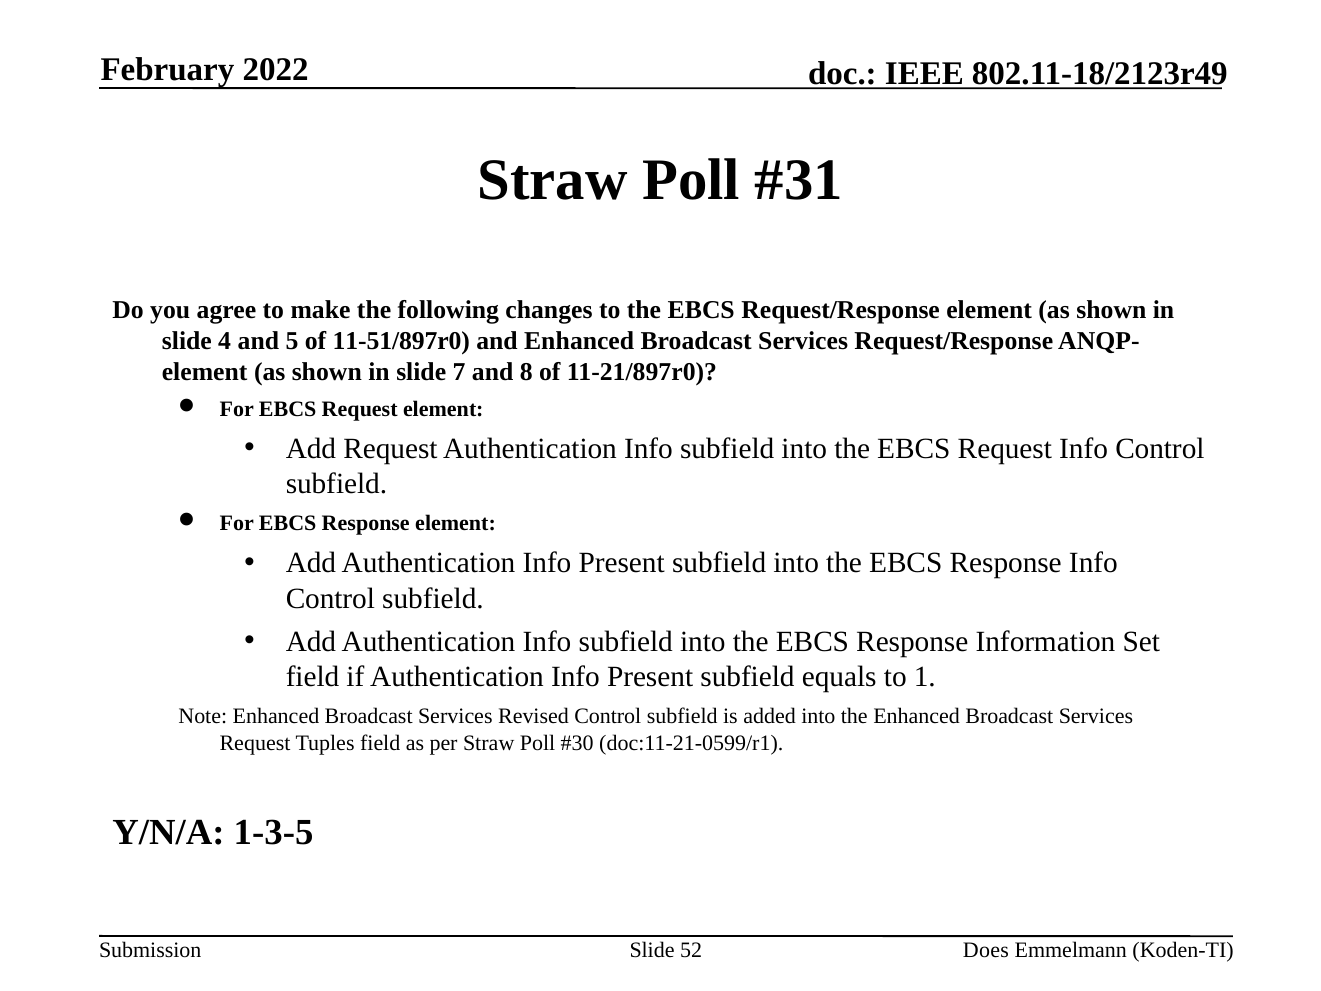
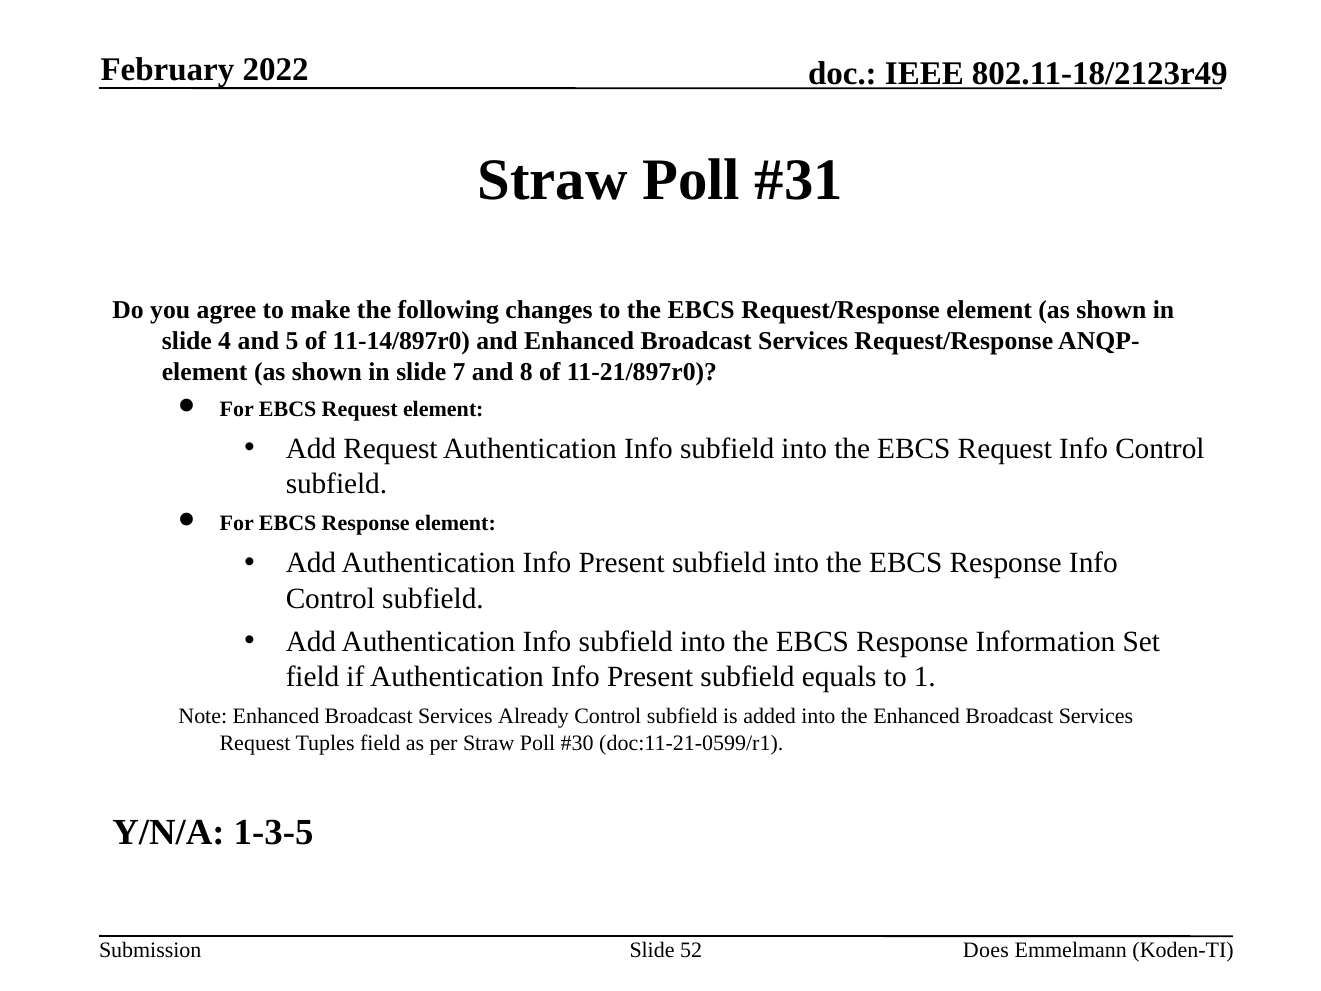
11-51/897r0: 11-51/897r0 -> 11-14/897r0
Revised: Revised -> Already
